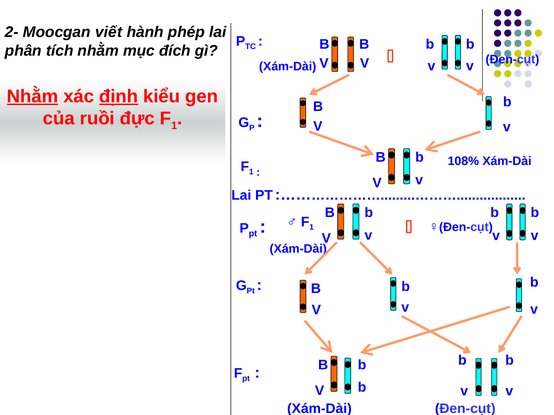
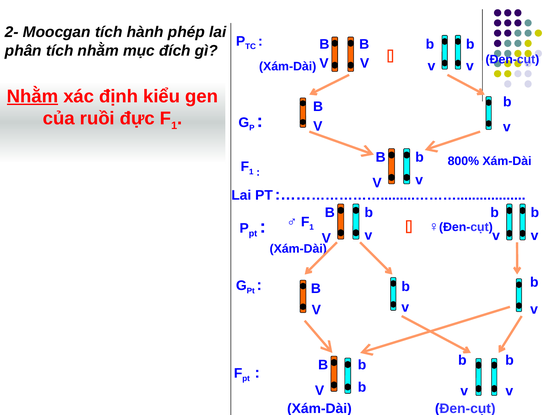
Moocgan viết: viết -> tích
định underline: present -> none
108%: 108% -> 800%
